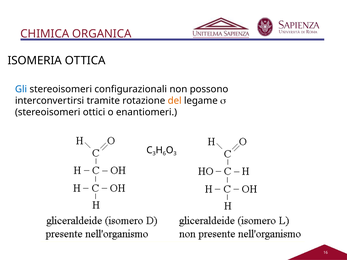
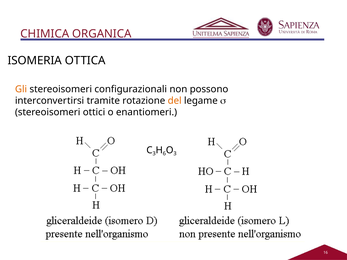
Gli colour: blue -> orange
